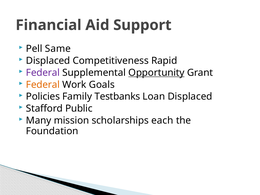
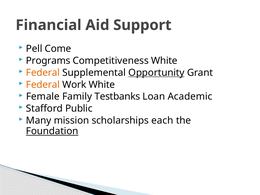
Same: Same -> Come
Displaced at (48, 61): Displaced -> Programs
Competitiveness Rapid: Rapid -> White
Federal at (43, 73) colour: purple -> orange
Work Goals: Goals -> White
Policies: Policies -> Female
Loan Displaced: Displaced -> Academic
Foundation underline: none -> present
